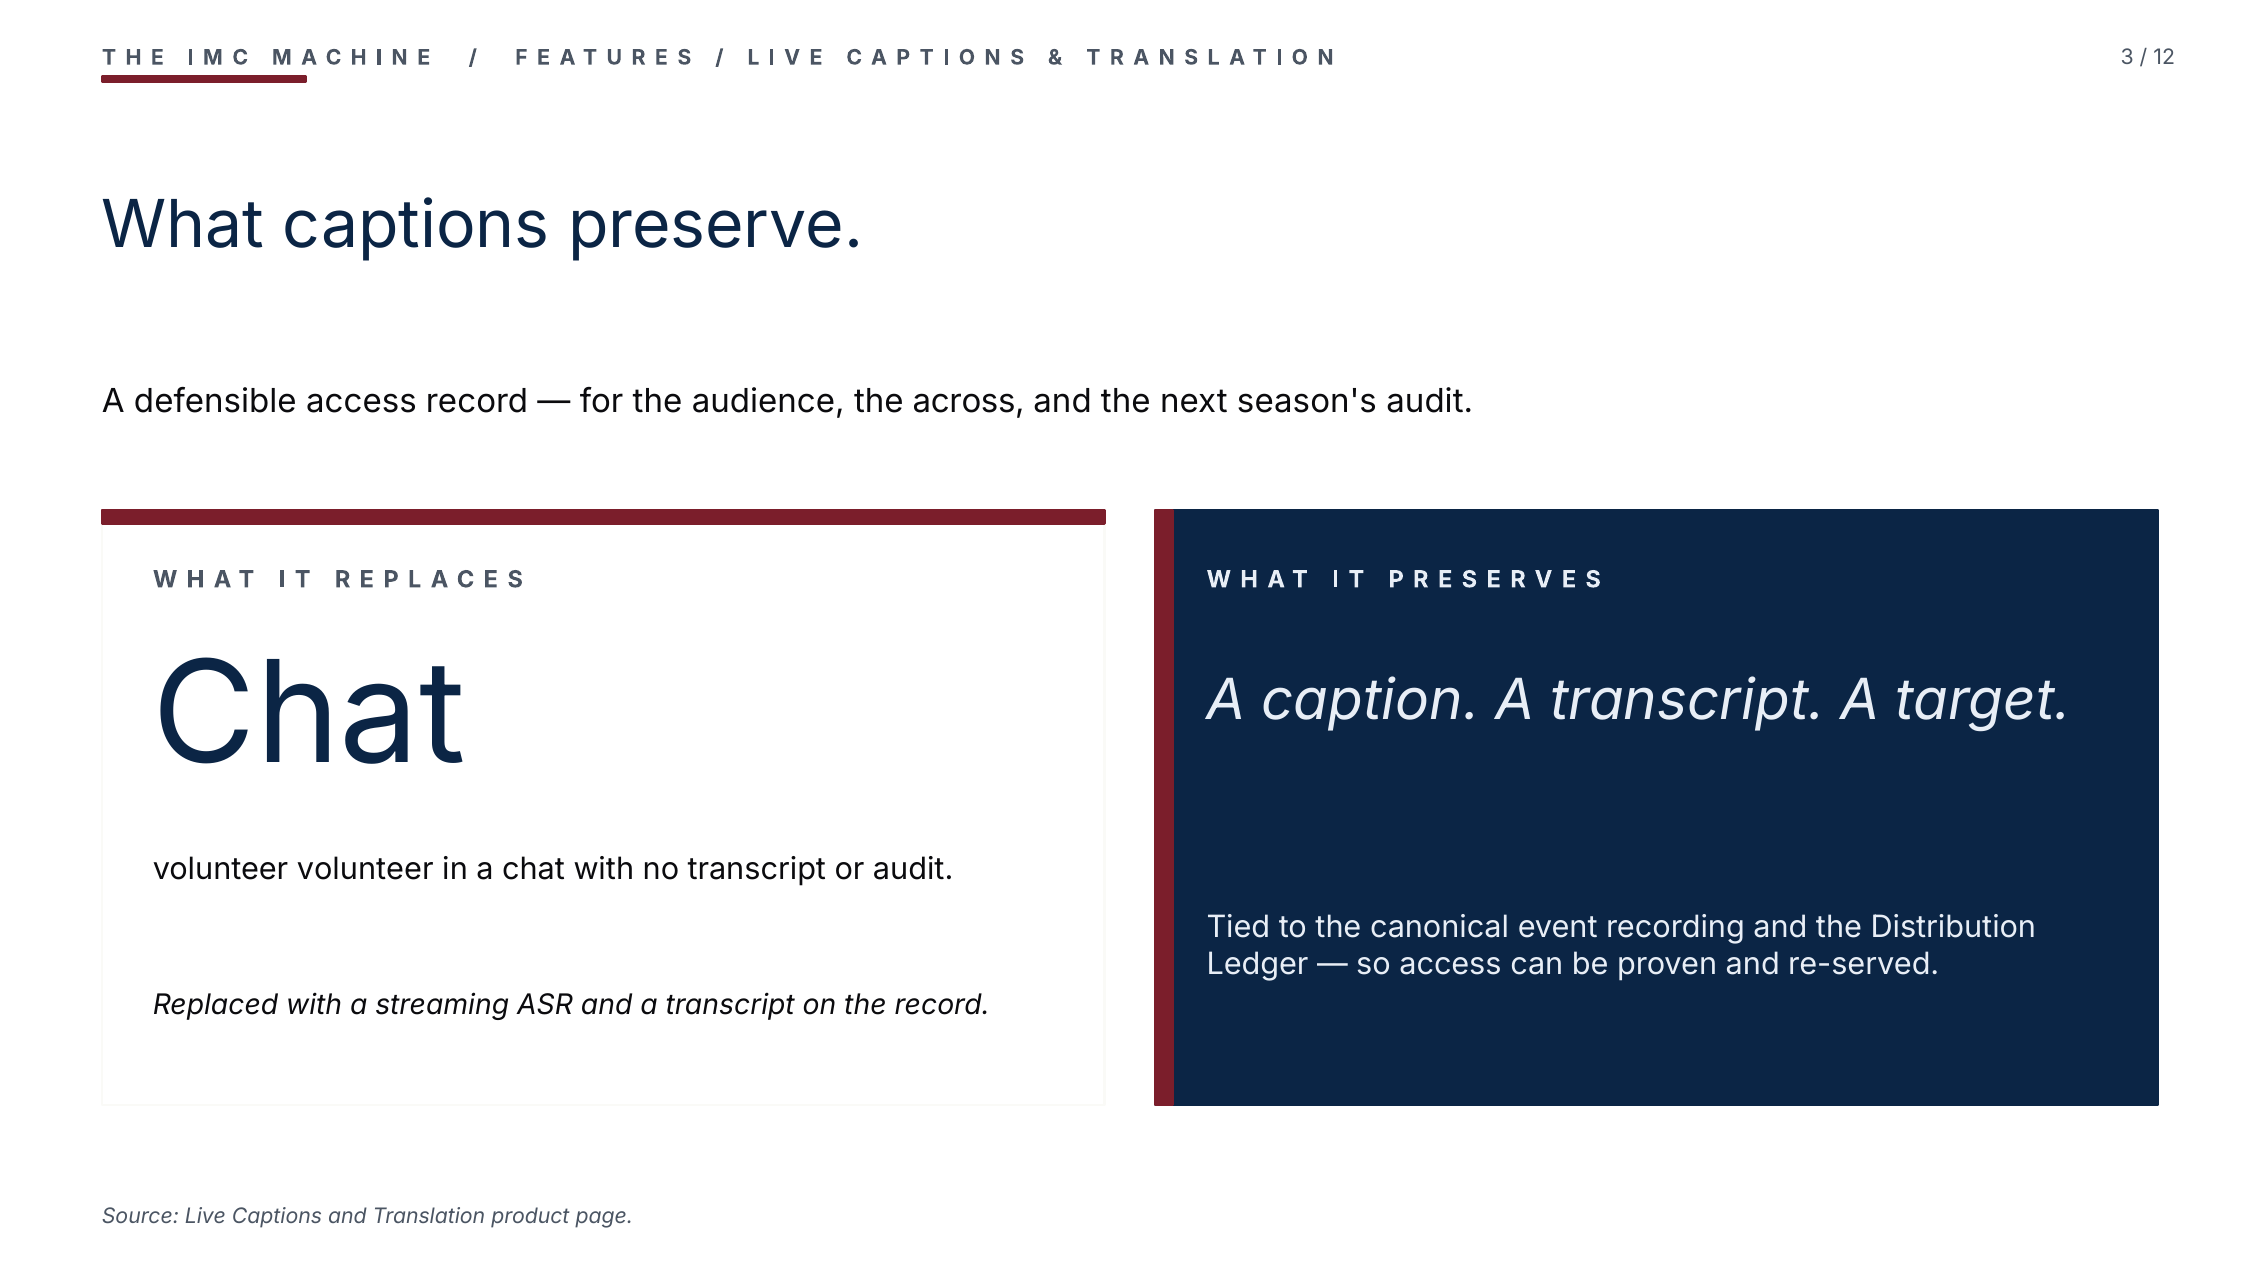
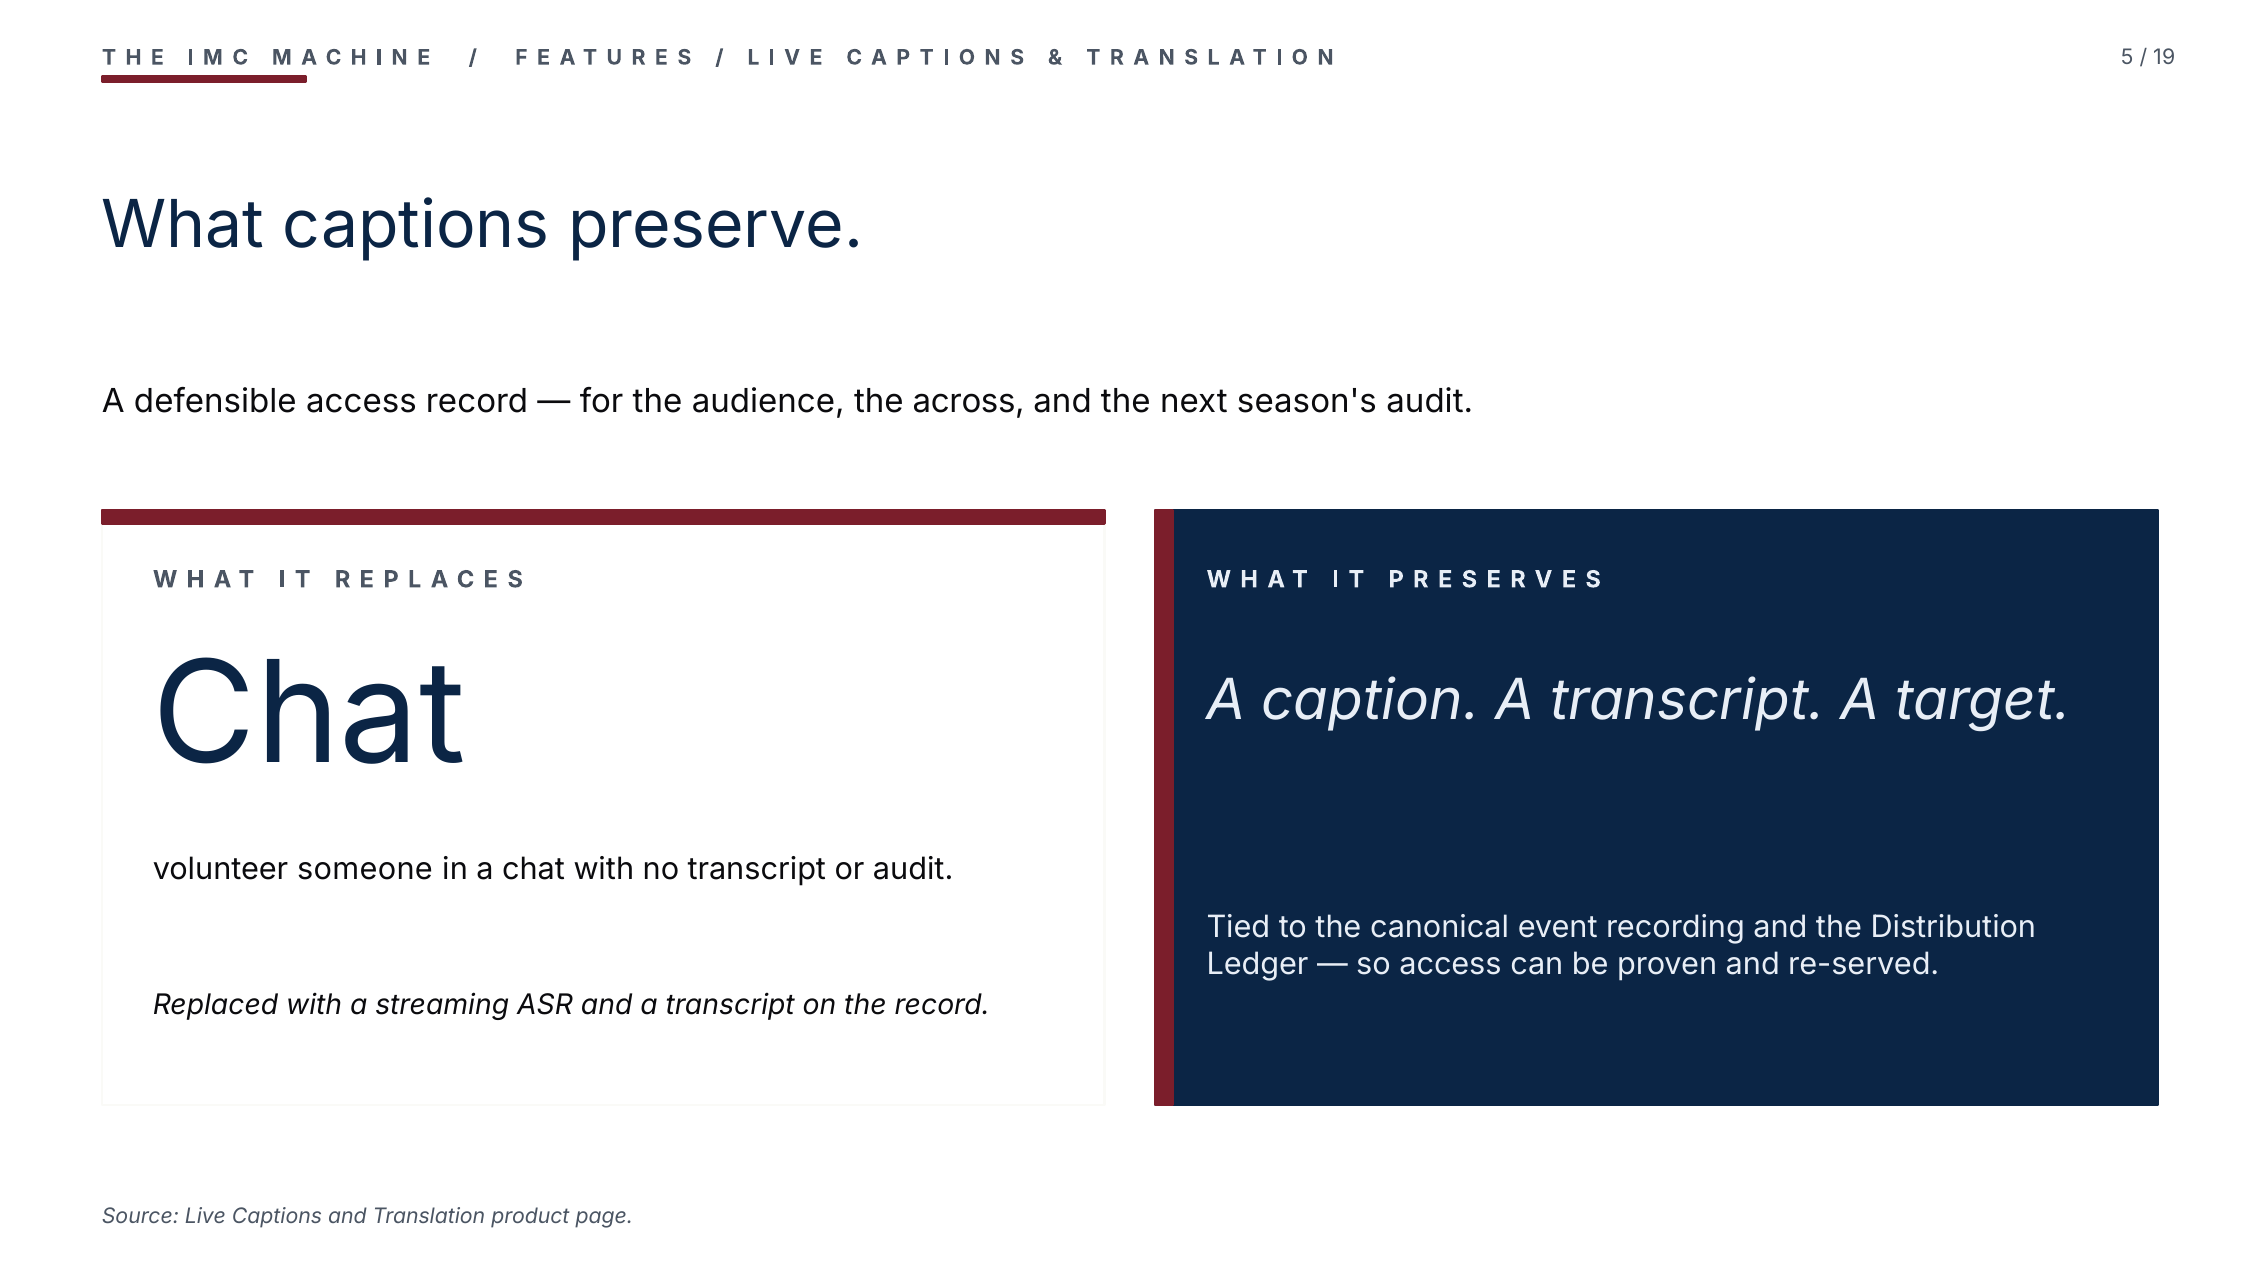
3: 3 -> 5
12: 12 -> 19
volunteer volunteer: volunteer -> someone
